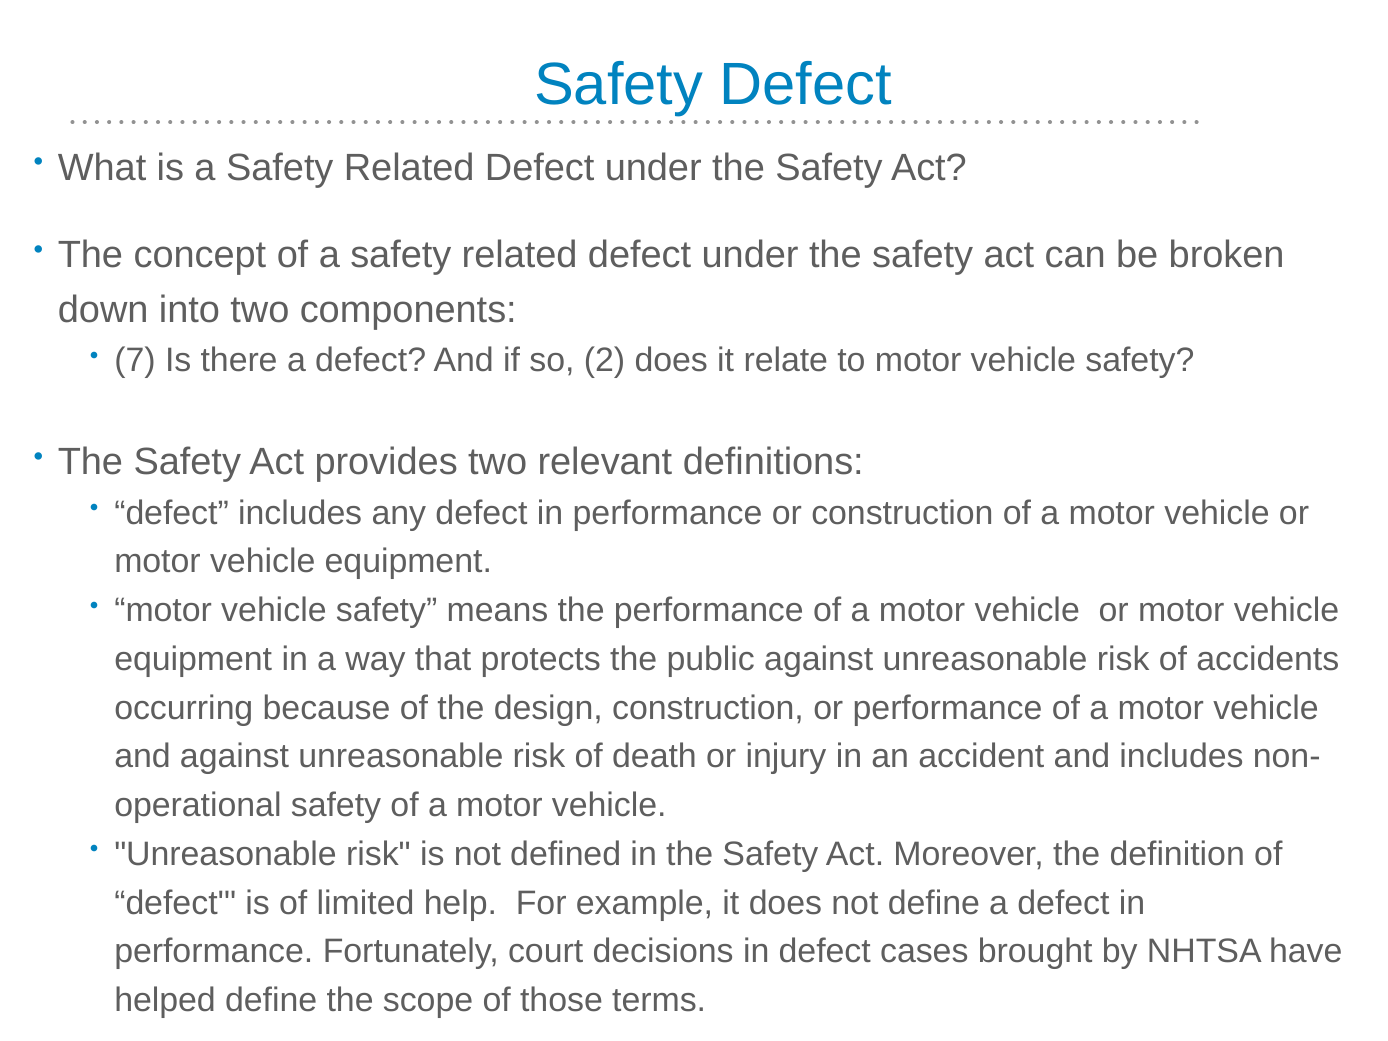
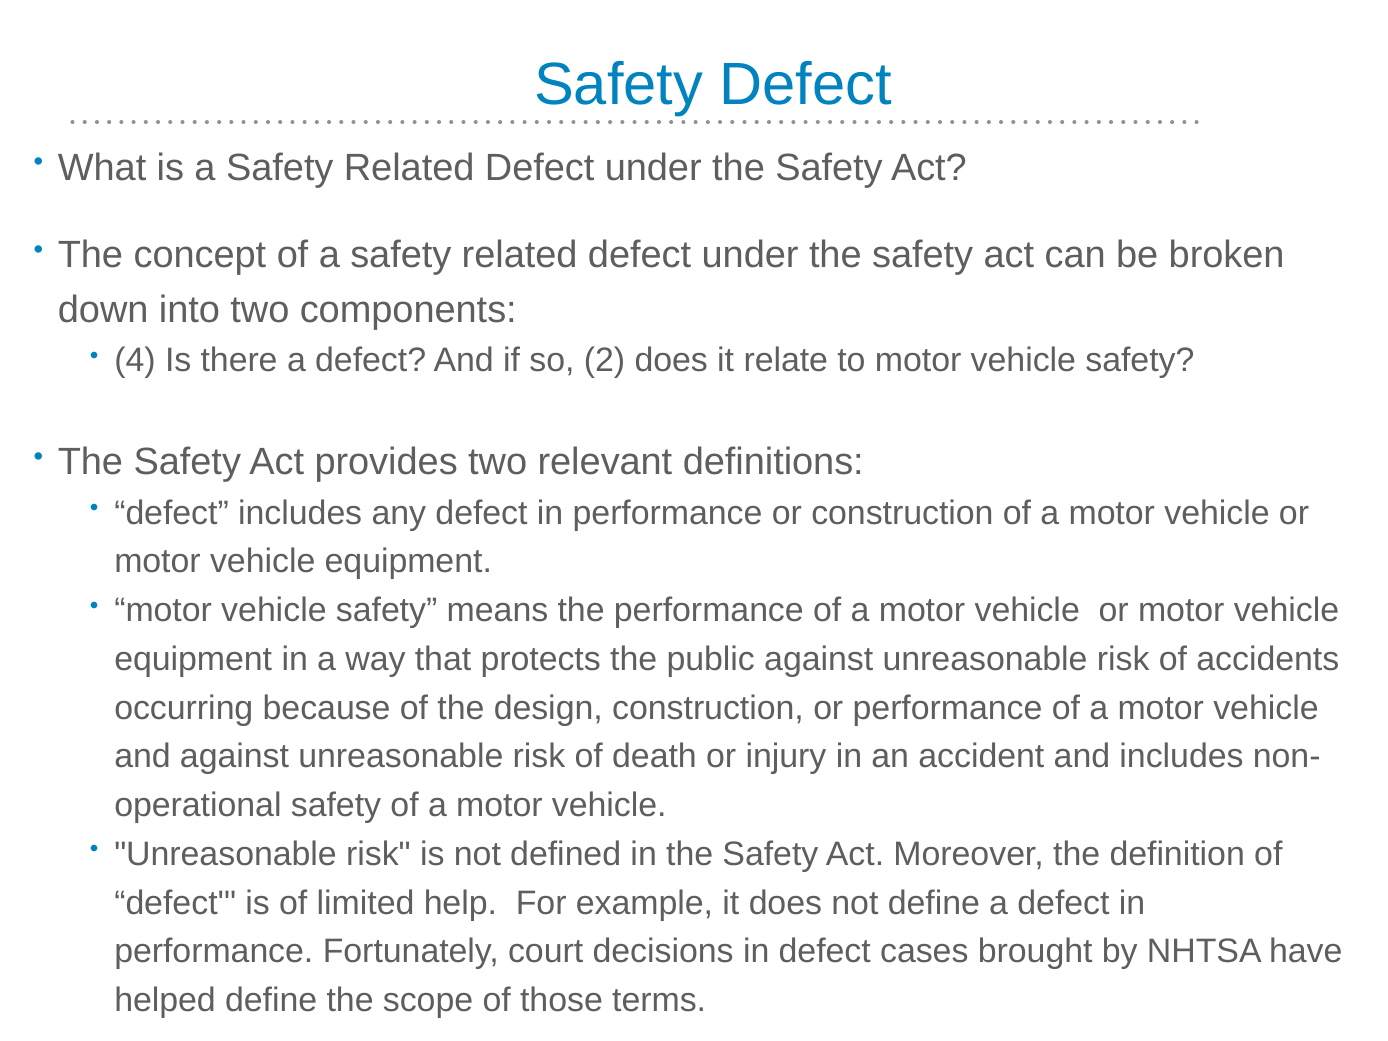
7: 7 -> 4
